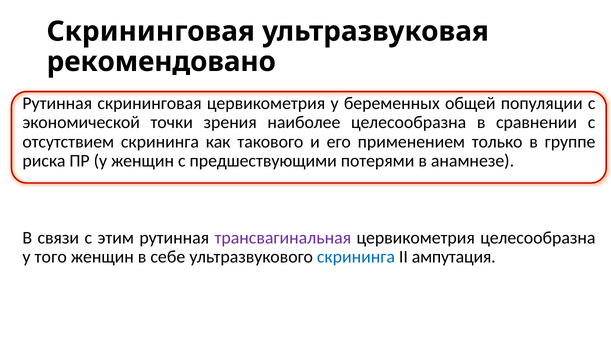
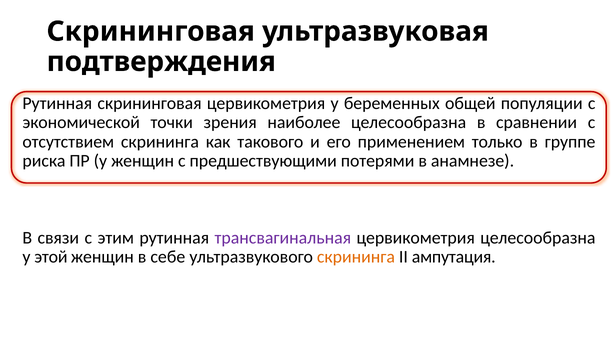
рекомендовано: рекомендовано -> подтверждения
того: того -> этой
скрининга at (356, 257) colour: blue -> orange
